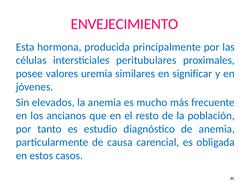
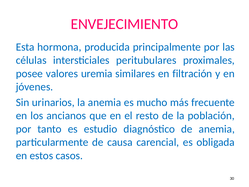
significar: significar -> filtración
elevados: elevados -> urinarios
